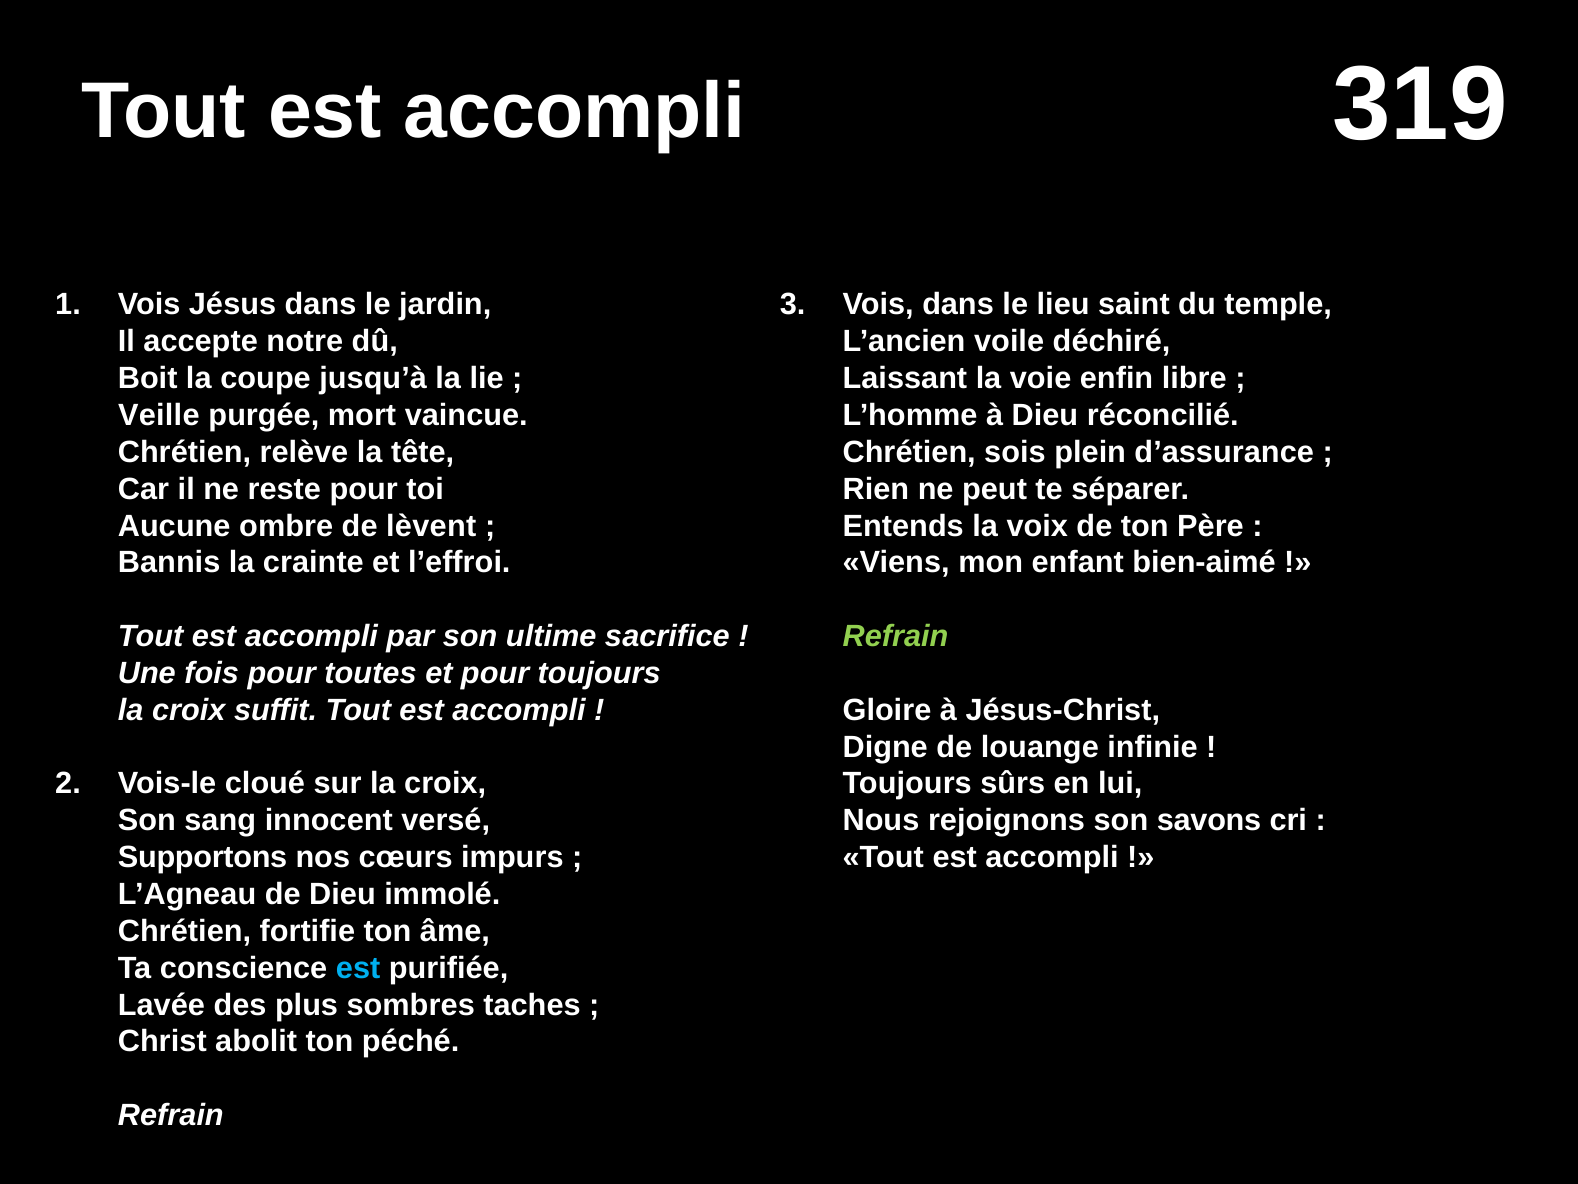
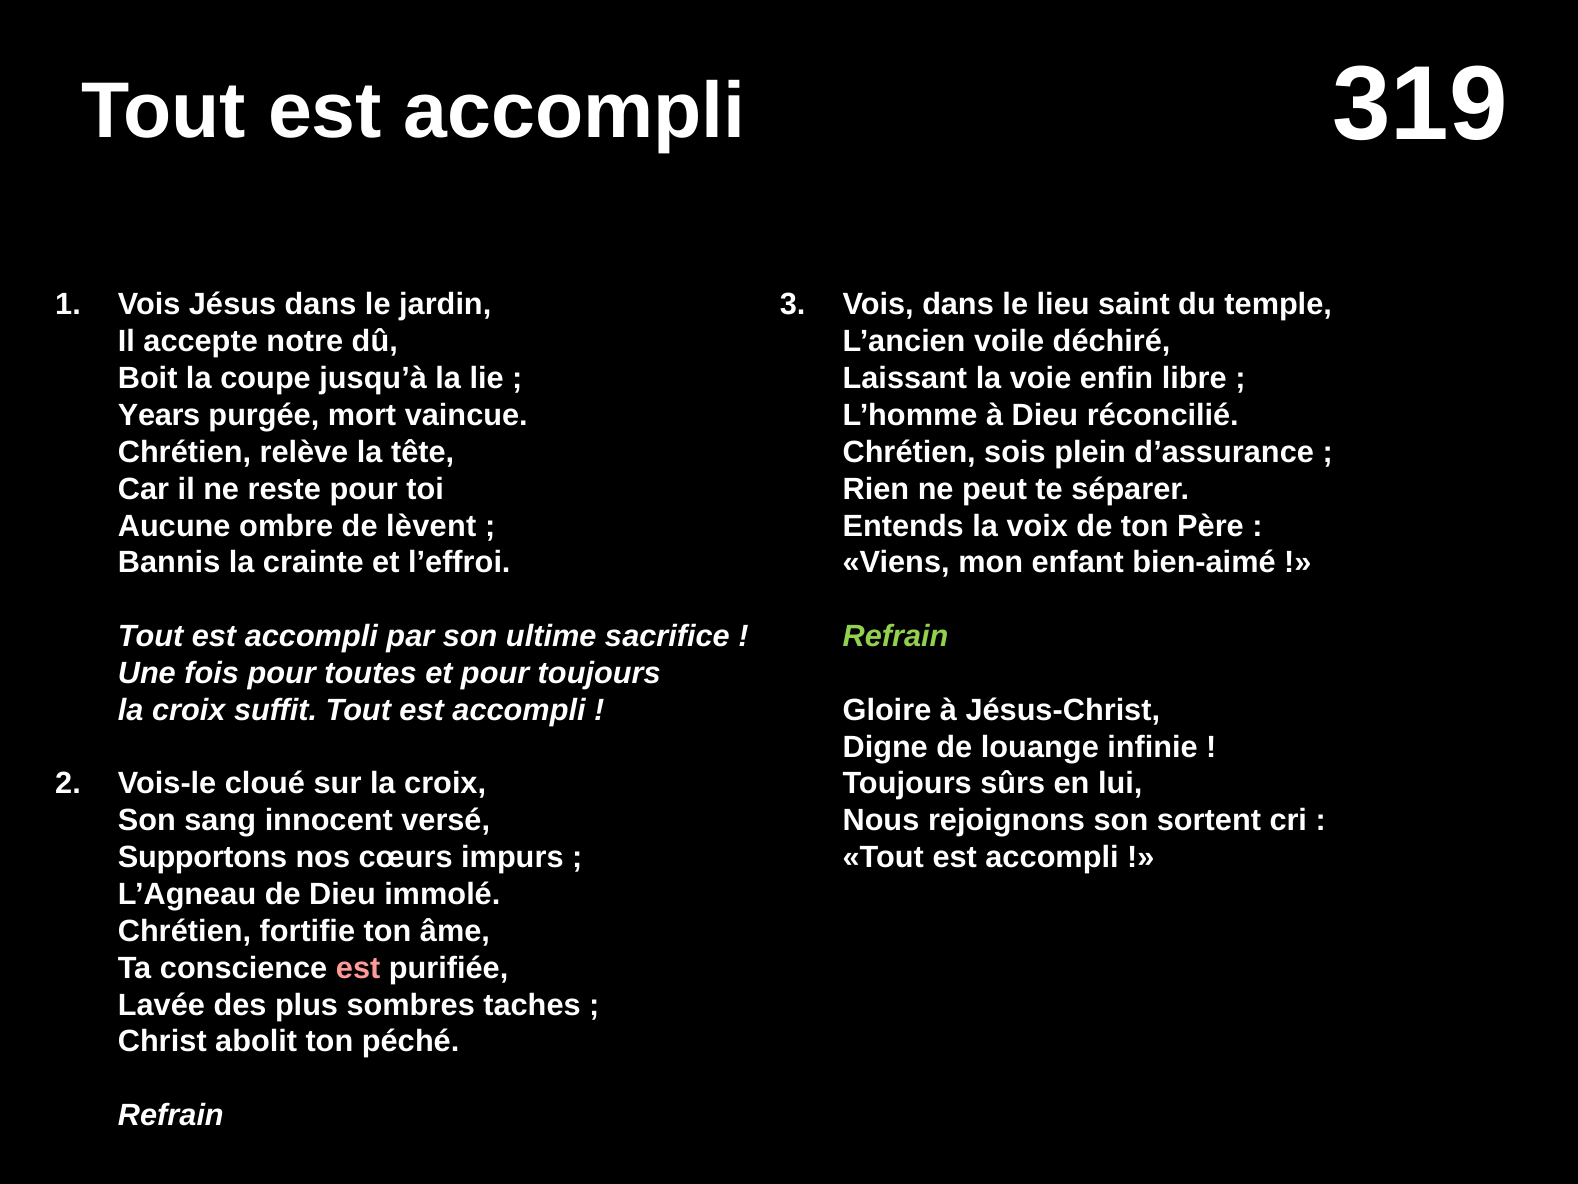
Veille: Veille -> Years
savons: savons -> sortent
est at (358, 968) colour: light blue -> pink
